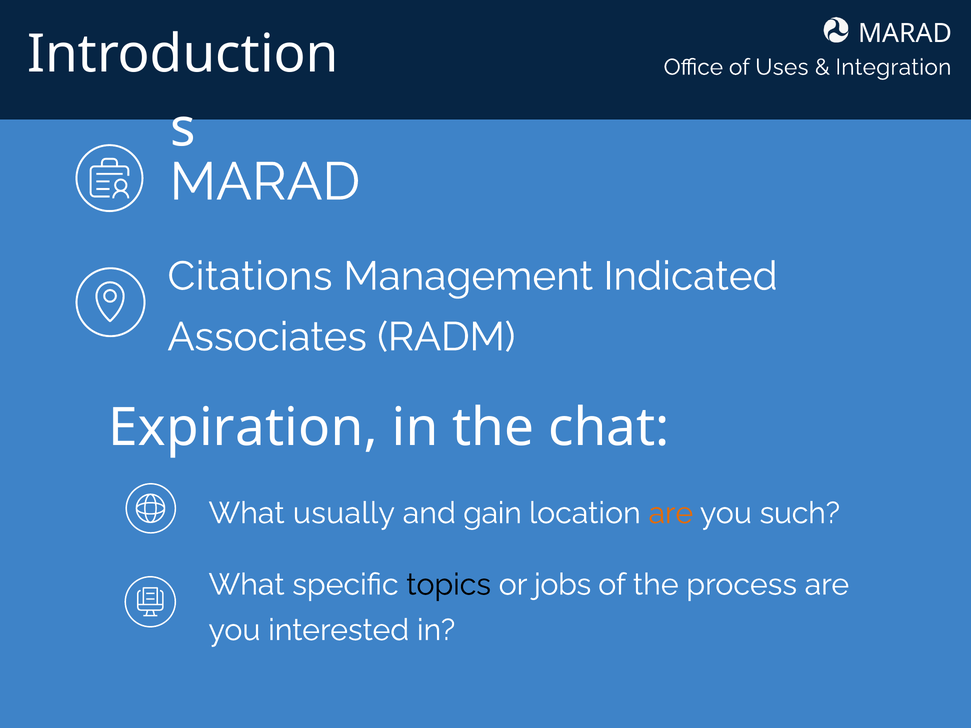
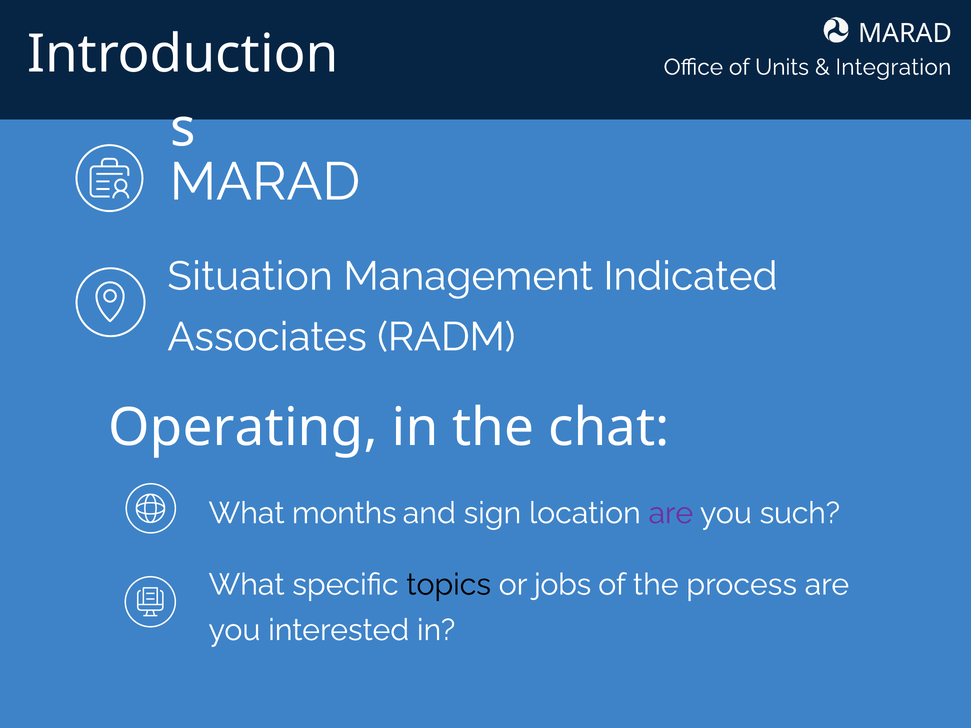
Uses: Uses -> Units
Citations: Citations -> Situation
Expiration: Expiration -> Operating
usually: usually -> months
gain: gain -> sign
are at (671, 513) colour: orange -> purple
